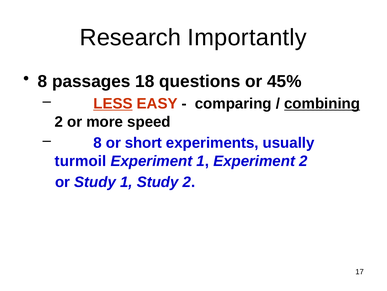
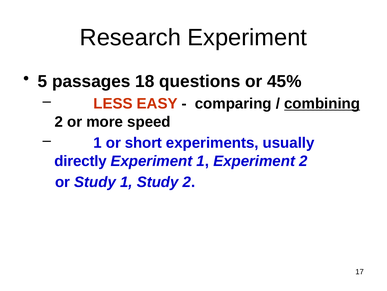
Research Importantly: Importantly -> Experiment
8 at (43, 81): 8 -> 5
LESS underline: present -> none
8 at (98, 143): 8 -> 1
turmoil: turmoil -> directly
